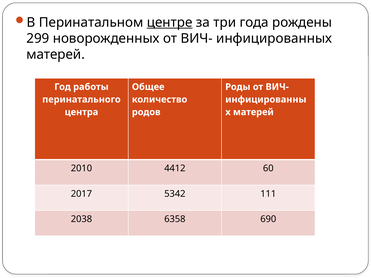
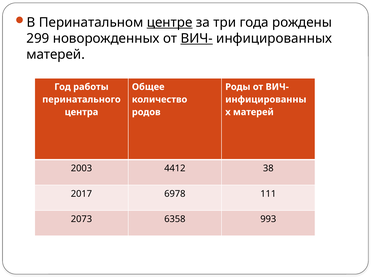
ВИЧ- at (197, 38) underline: none -> present
2010: 2010 -> 2003
60: 60 -> 38
5342: 5342 -> 6978
2038: 2038 -> 2073
690: 690 -> 993
